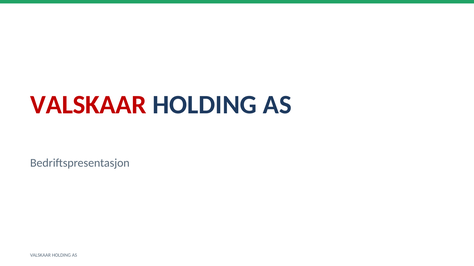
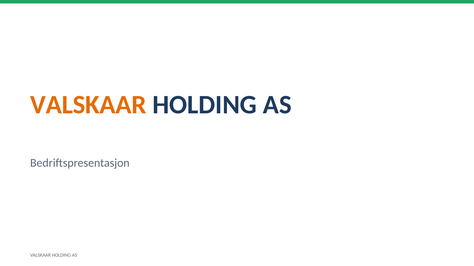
VALSKAAR at (88, 105) colour: red -> orange
